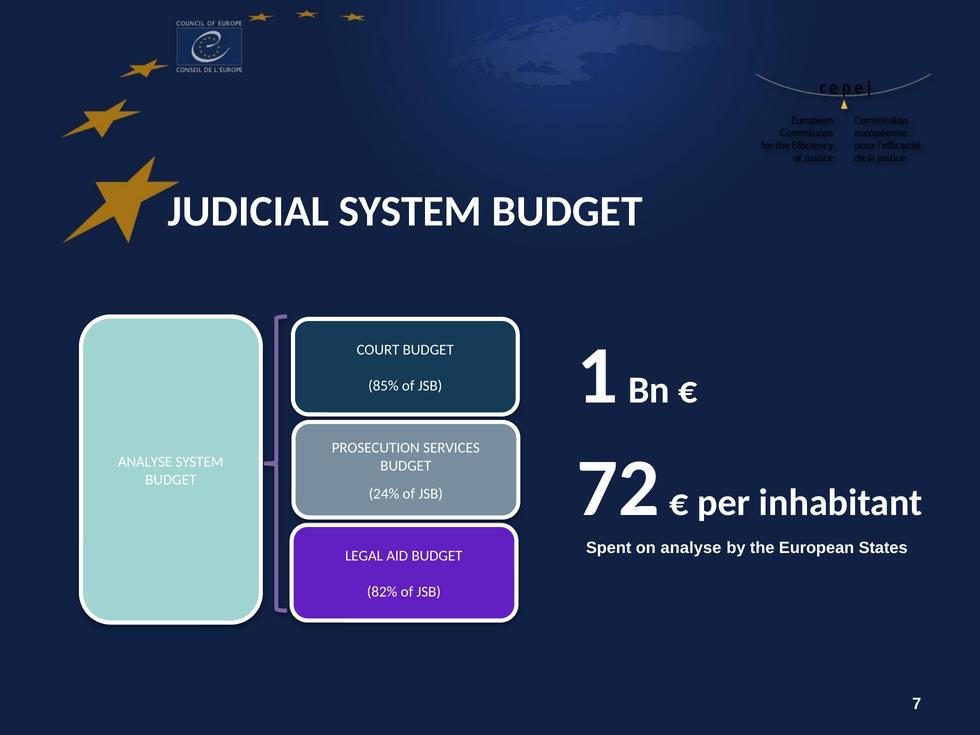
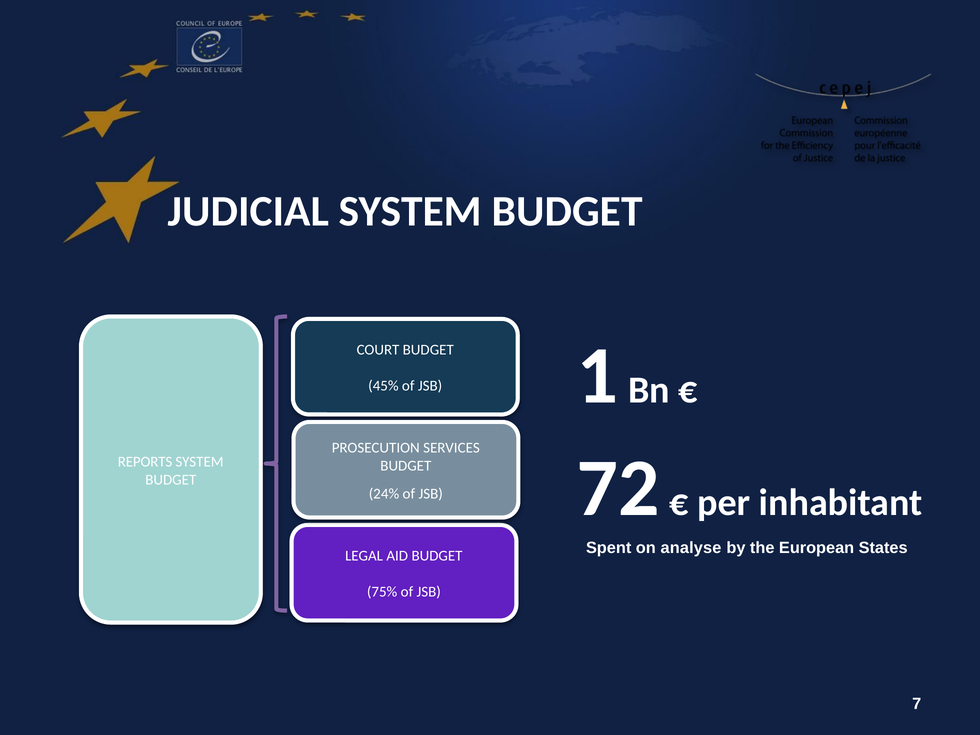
85%: 85% -> 45%
ANALYSE at (145, 462): ANALYSE -> REPORTS
82%: 82% -> 75%
